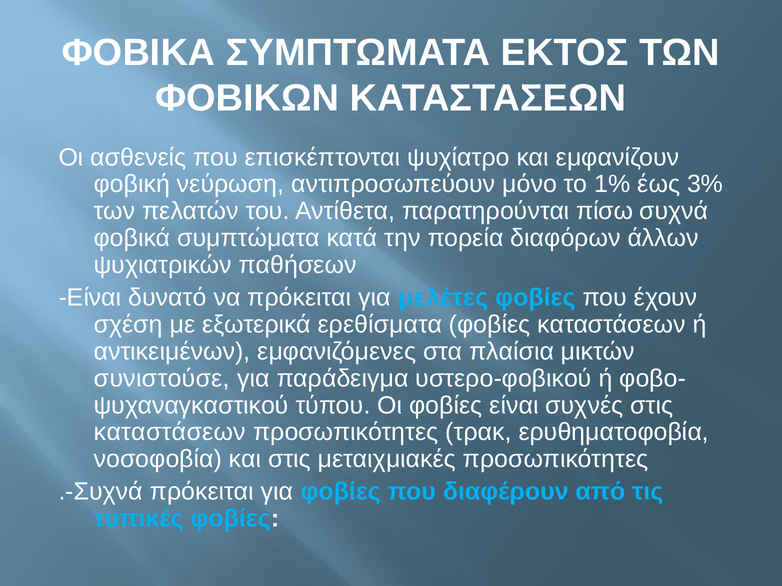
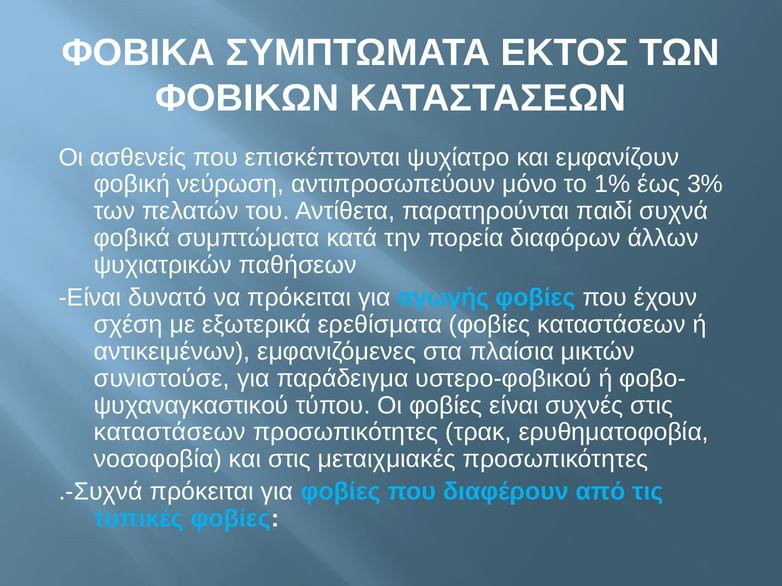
πίσω: πίσω -> παιδί
μελέτες: μελέτες -> αγωγής
